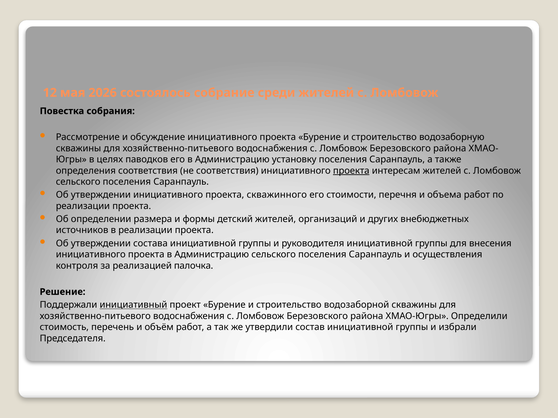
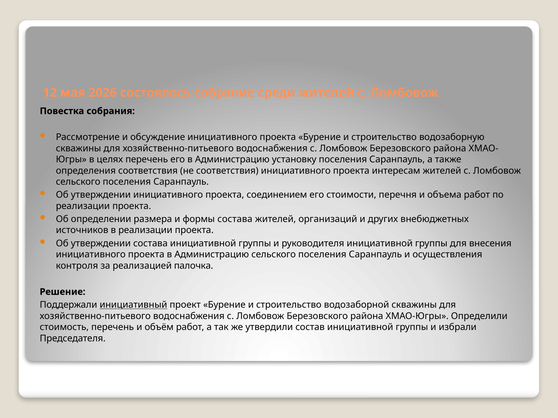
целях паводков: паводков -> перечень
проекта at (351, 171) underline: present -> none
скважинного: скважинного -> соединением
формы детский: детский -> состава
